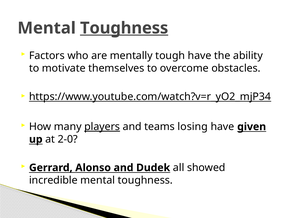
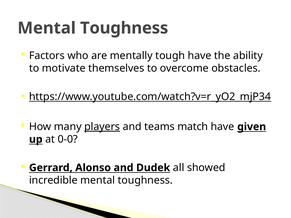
Toughness at (124, 28) underline: present -> none
losing: losing -> match
2-0: 2-0 -> 0-0
